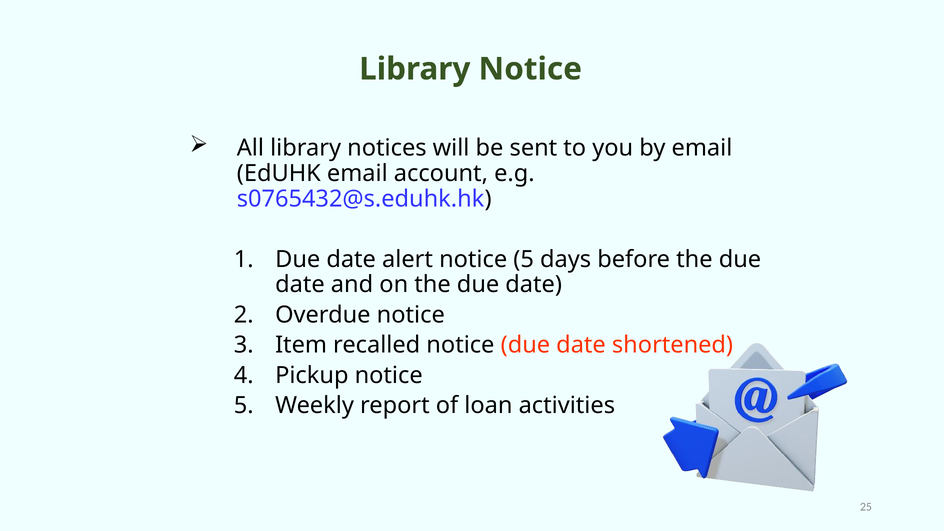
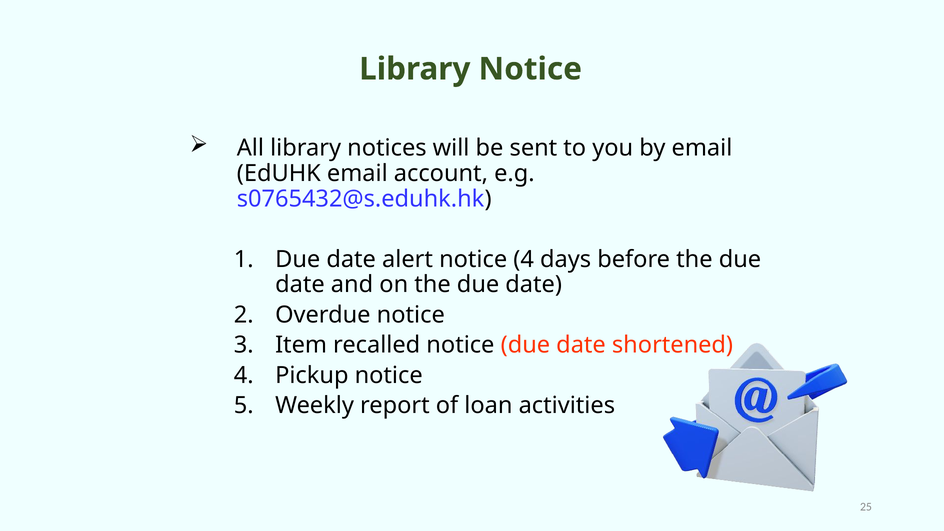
alert notice 5: 5 -> 4
